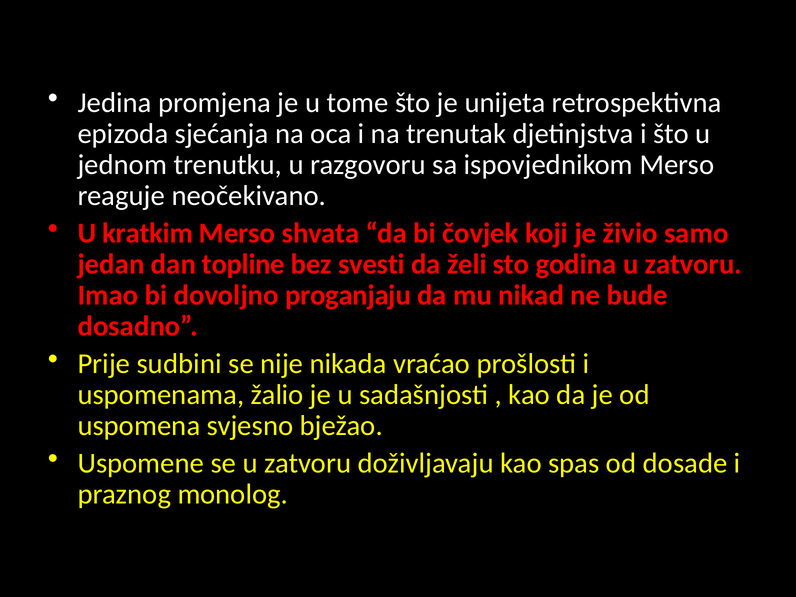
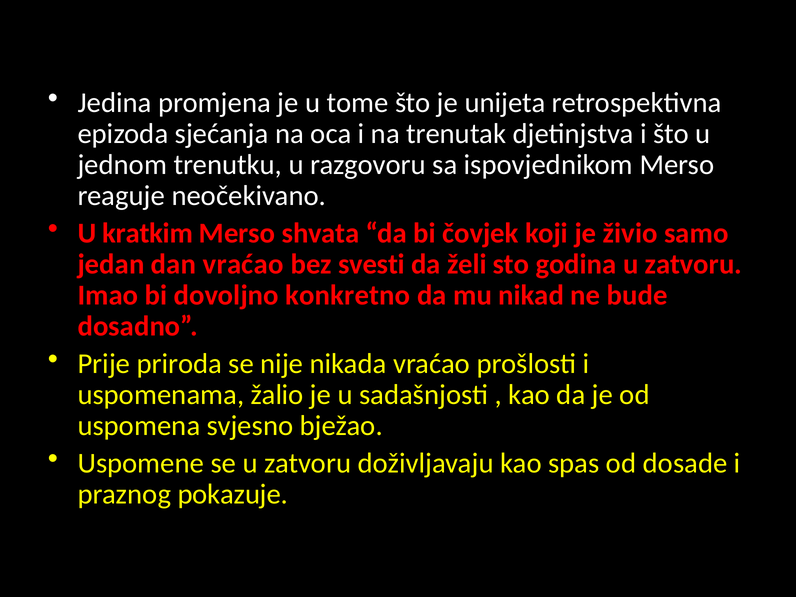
dan topline: topline -> vraćao
proganjaju: proganjaju -> konkretno
sudbini: sudbini -> priroda
monolog: monolog -> pokazuje
